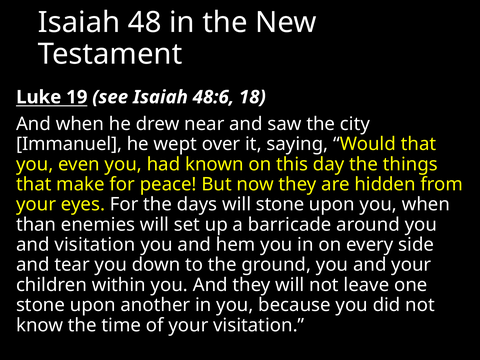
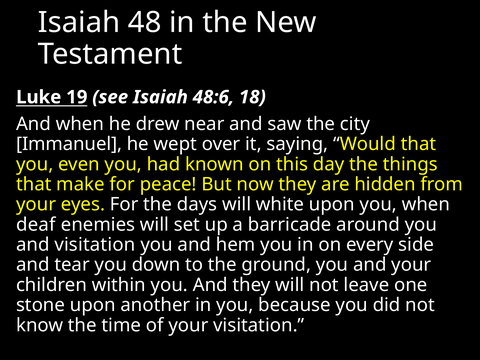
will stone: stone -> white
than: than -> deaf
